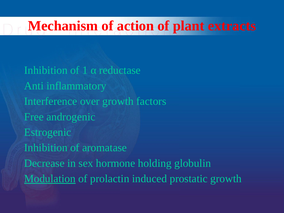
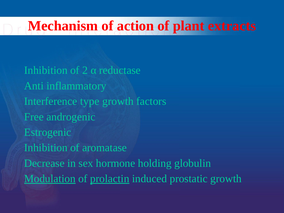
1: 1 -> 2
over: over -> type
prolactin underline: none -> present
